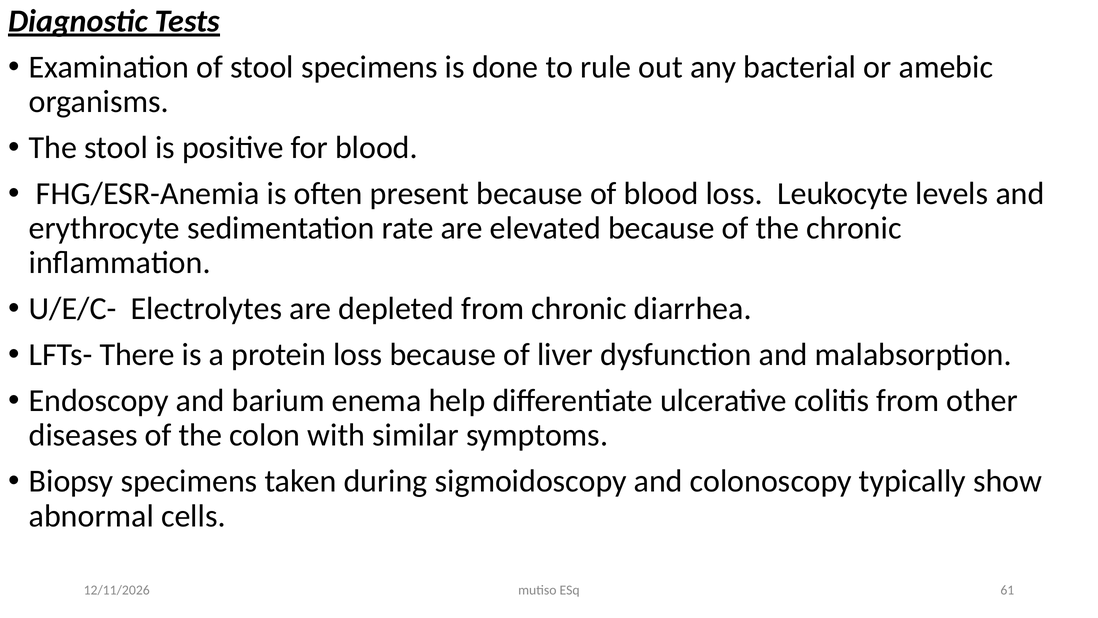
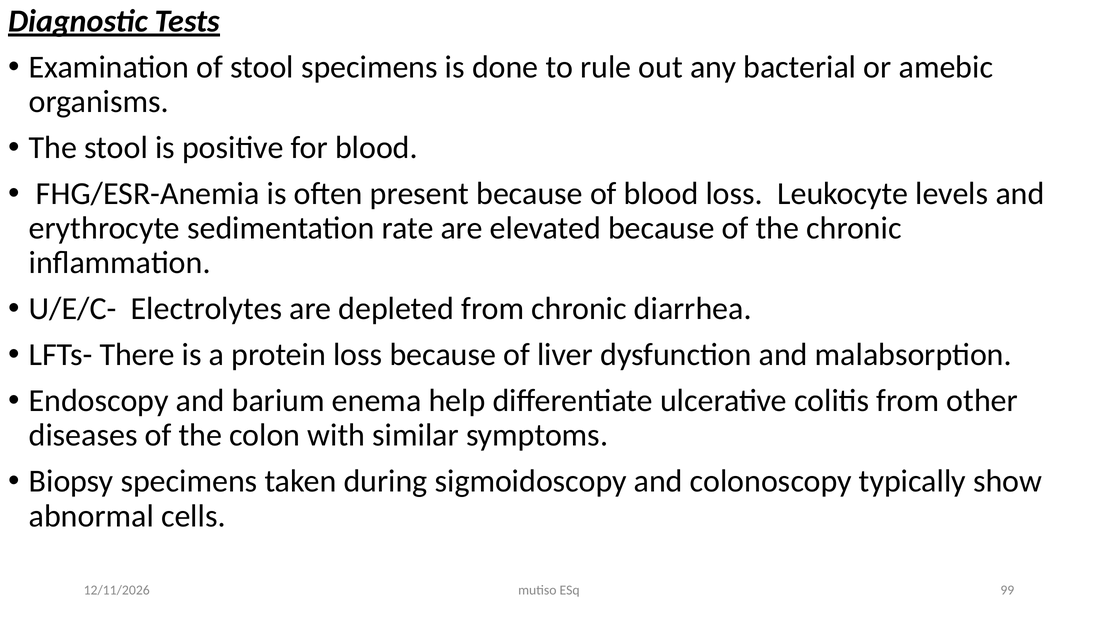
61: 61 -> 99
